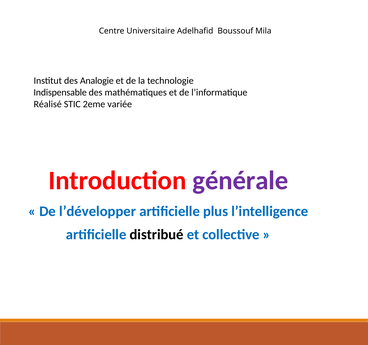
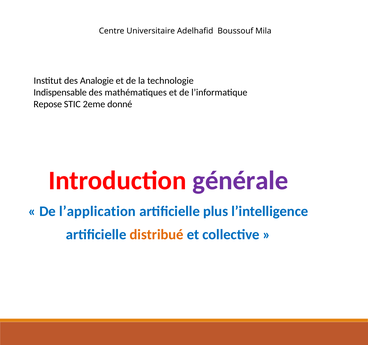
Réalisé: Réalisé -> Repose
variée: variée -> donné
l’développer: l’développer -> l’application
distribué colour: black -> orange
